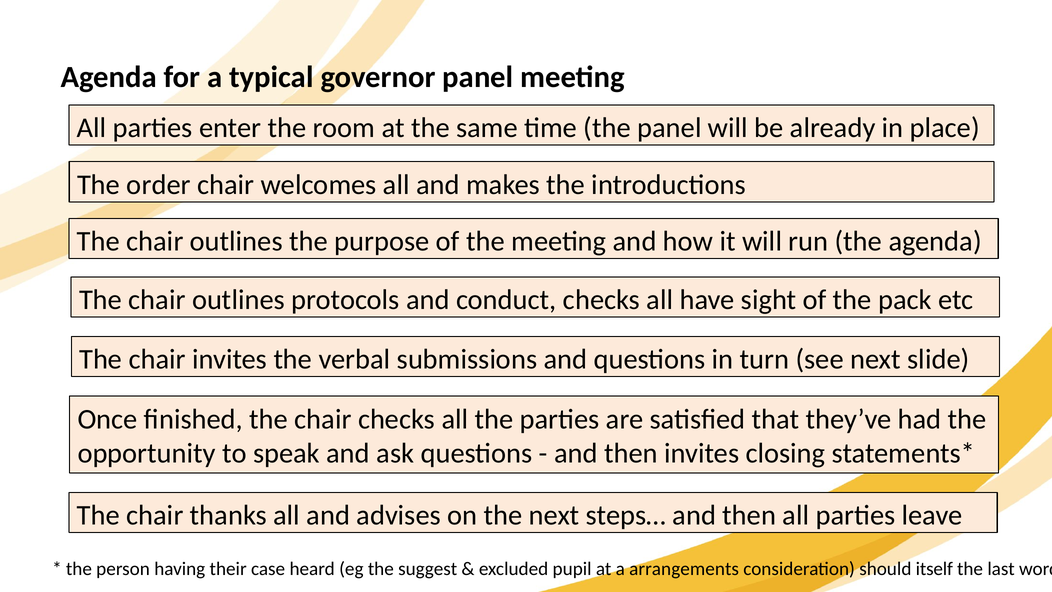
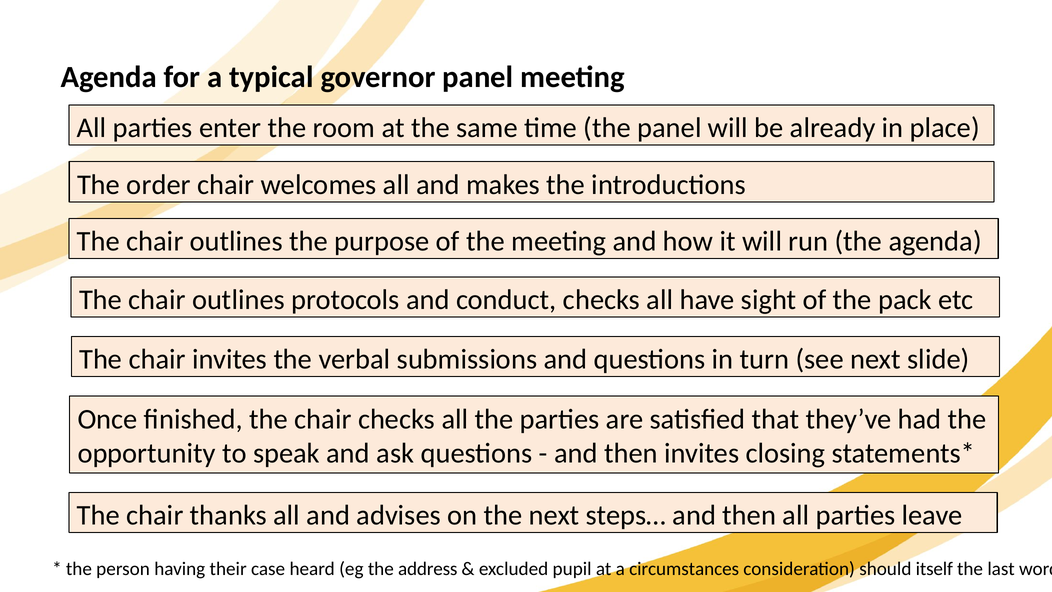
suggest: suggest -> address
arrangements: arrangements -> circumstances
